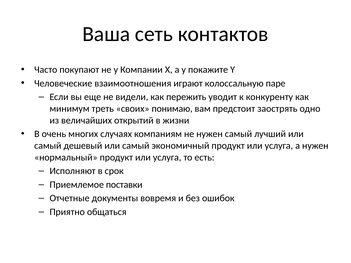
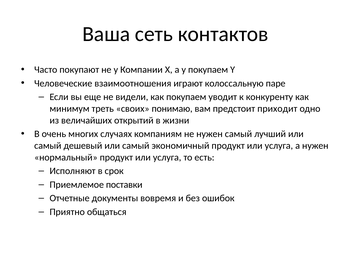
у покажите: покажите -> покупаем
как пережить: пережить -> покупаем
заострять: заострять -> приходит
